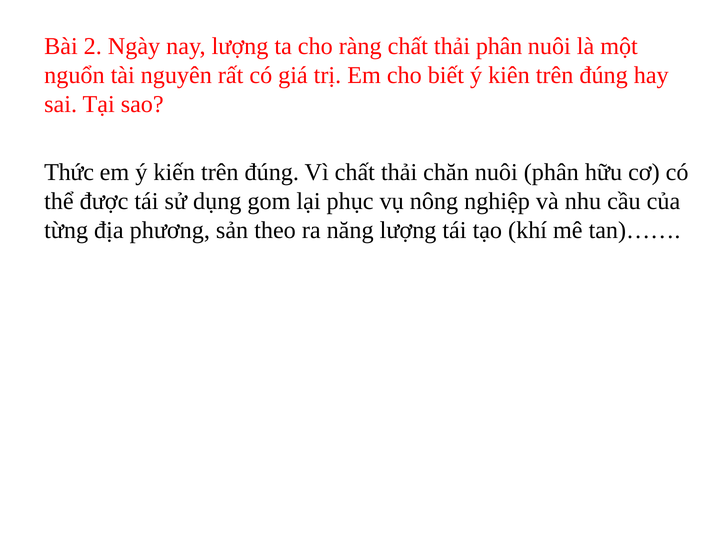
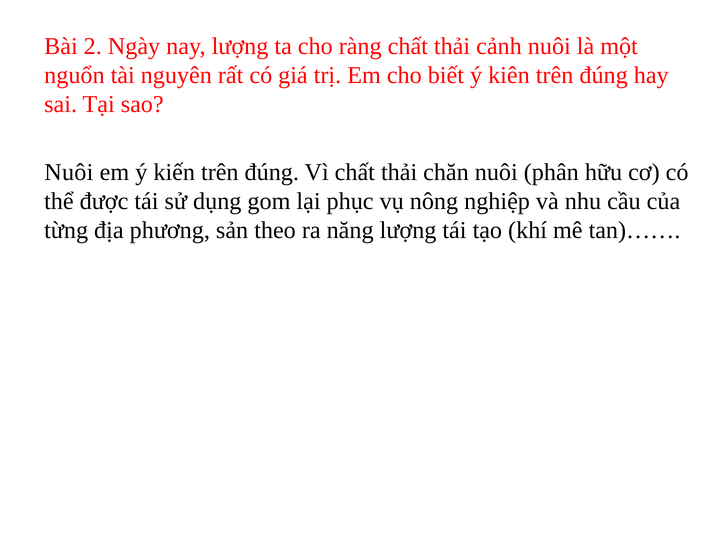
thải phân: phân -> cảnh
Thức at (69, 172): Thức -> Nuôi
